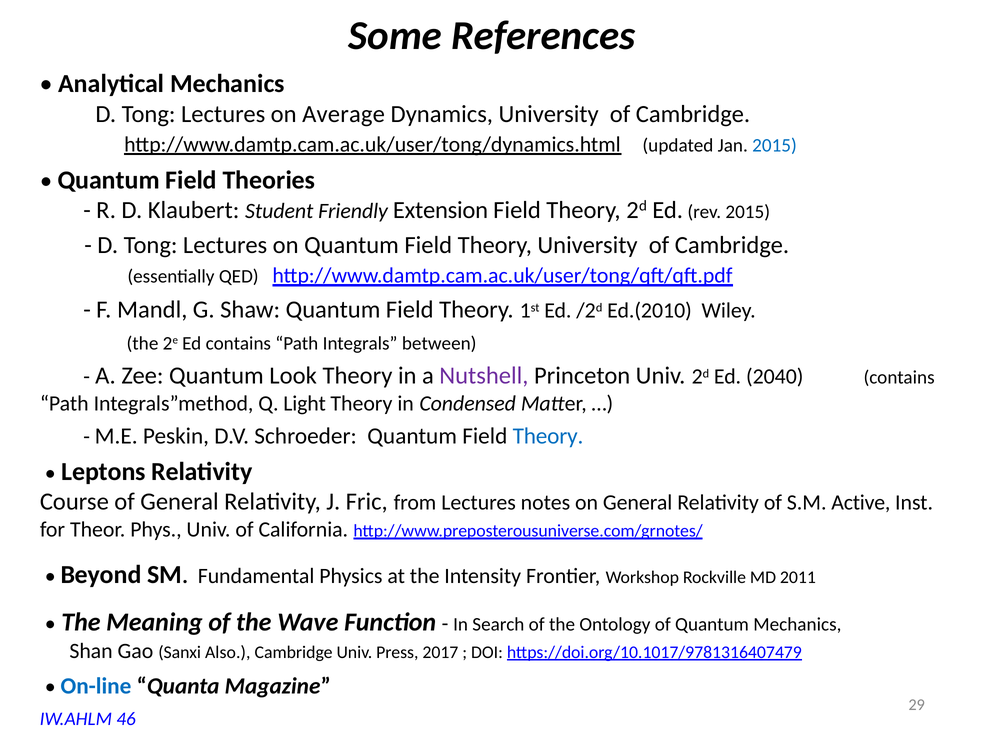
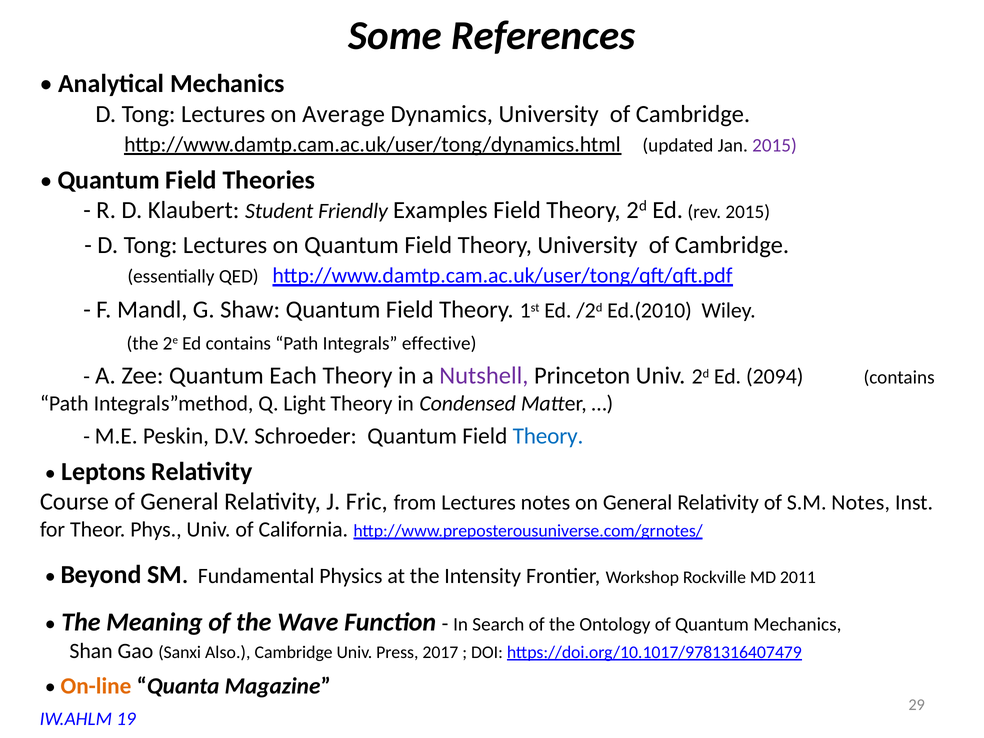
2015 at (775, 145) colour: blue -> purple
Extension: Extension -> Examples
between: between -> effective
Look: Look -> Each
2040: 2040 -> 2094
S.M Active: Active -> Notes
On-line colour: blue -> orange
46: 46 -> 19
